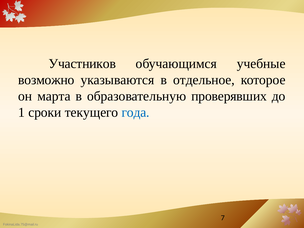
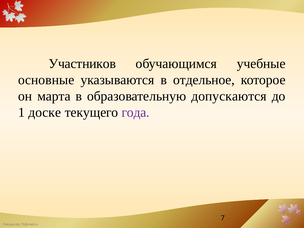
возможно: возможно -> основные
проверявших: проверявших -> допускаются
сроки: сроки -> доске
года colour: blue -> purple
